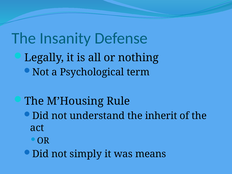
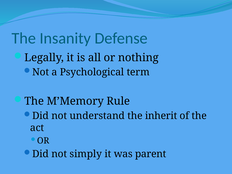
M’Housing: M’Housing -> M’Memory
means: means -> parent
